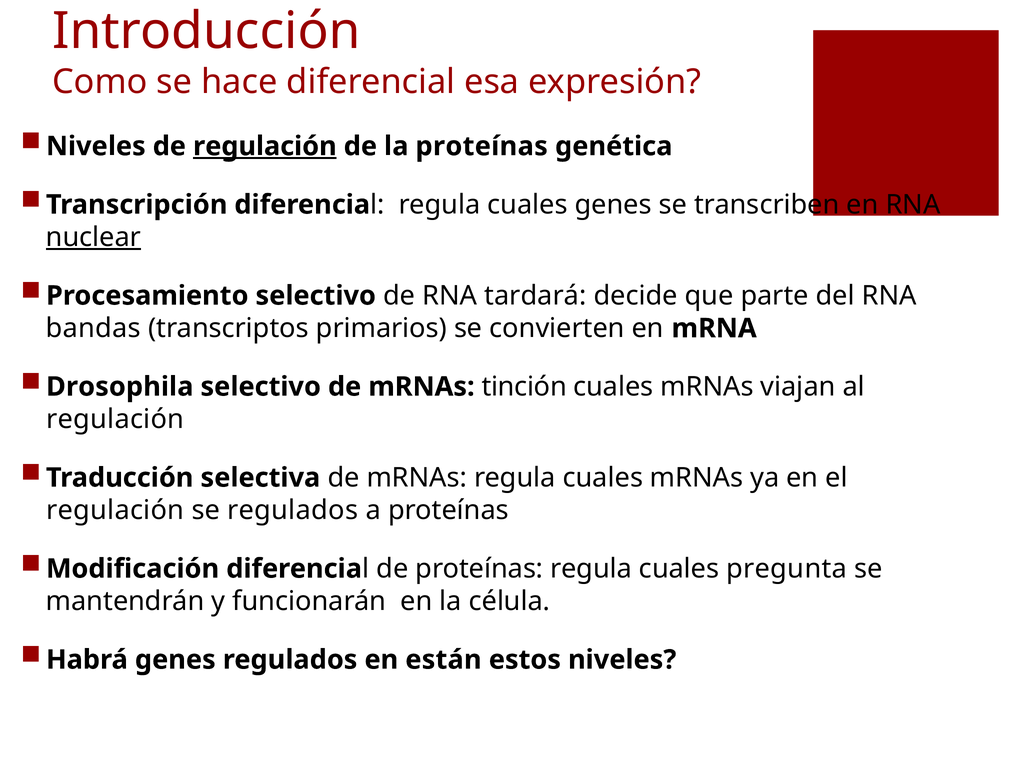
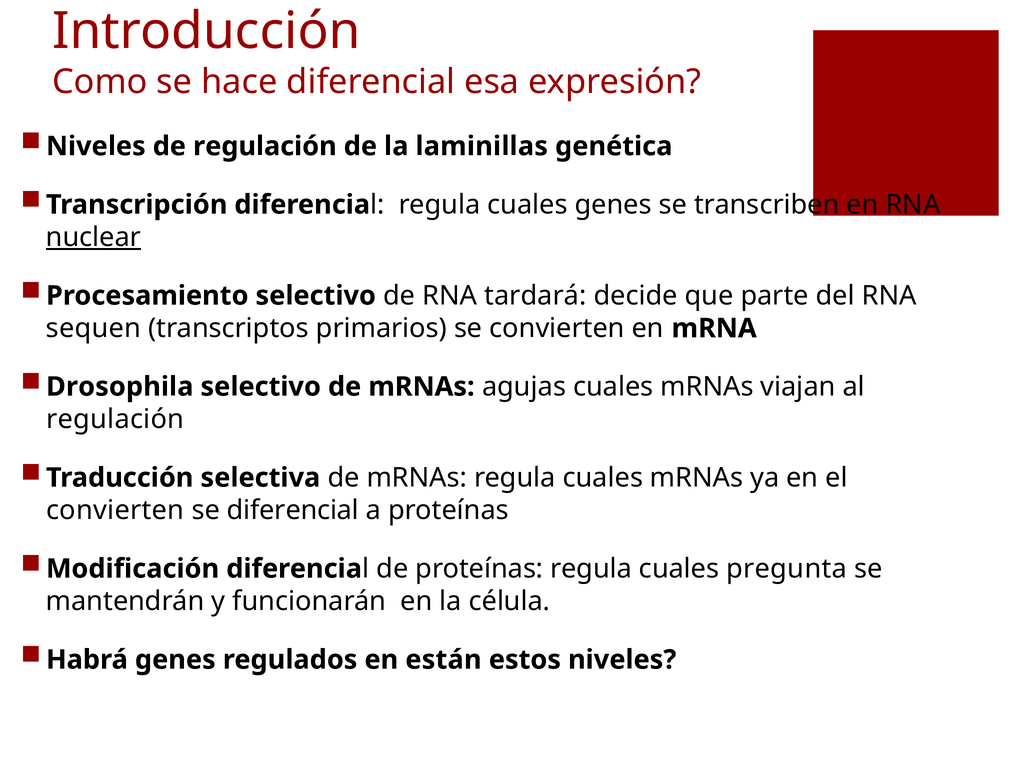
regulación at (265, 146) underline: present -> none
la proteínas: proteínas -> laminillas
bandas: bandas -> sequen
tinción: tinción -> agujas
regulación at (115, 511): regulación -> convierten
se regulados: regulados -> diferencial
